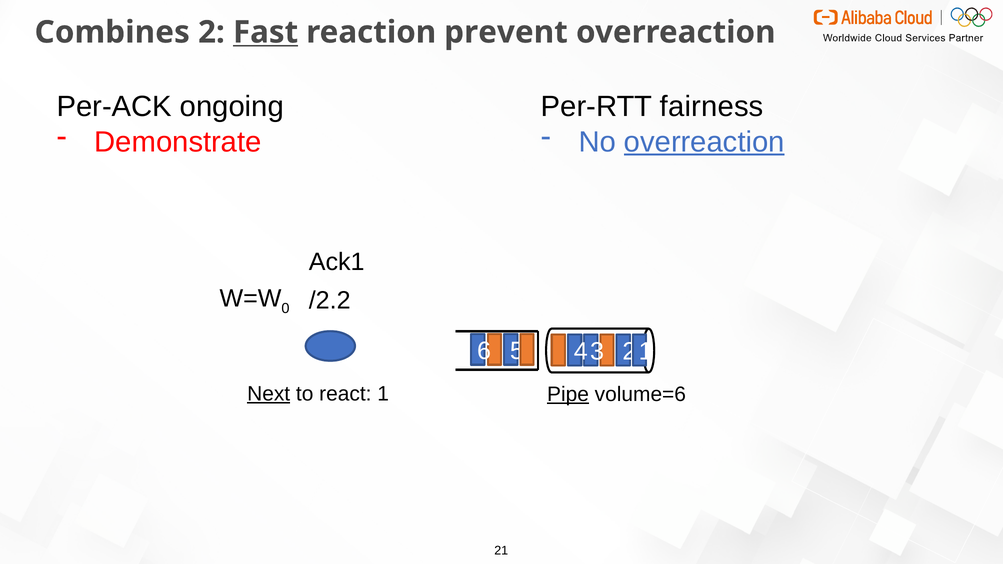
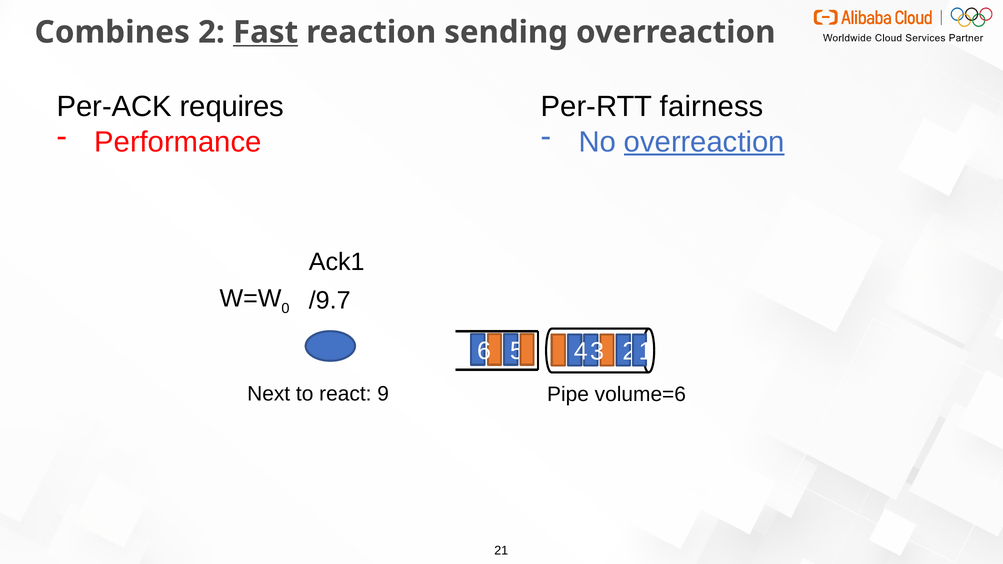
prevent: prevent -> sending
ongoing: ongoing -> requires
Demonstrate: Demonstrate -> Performance
/2.2: /2.2 -> /9.7
Next underline: present -> none
1: 1 -> 9
Pipe underline: present -> none
